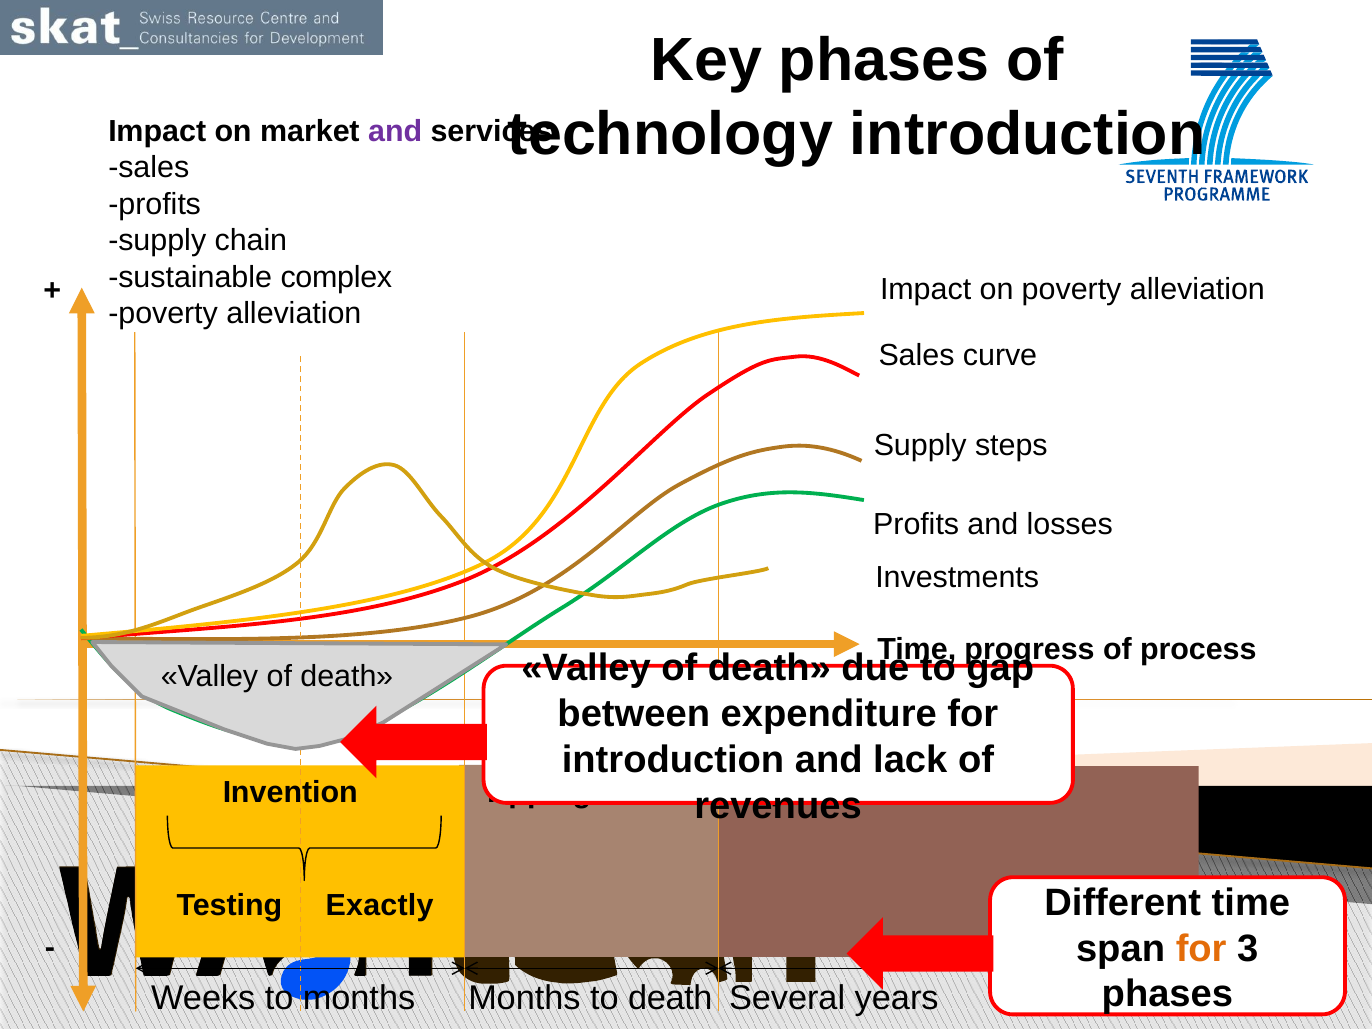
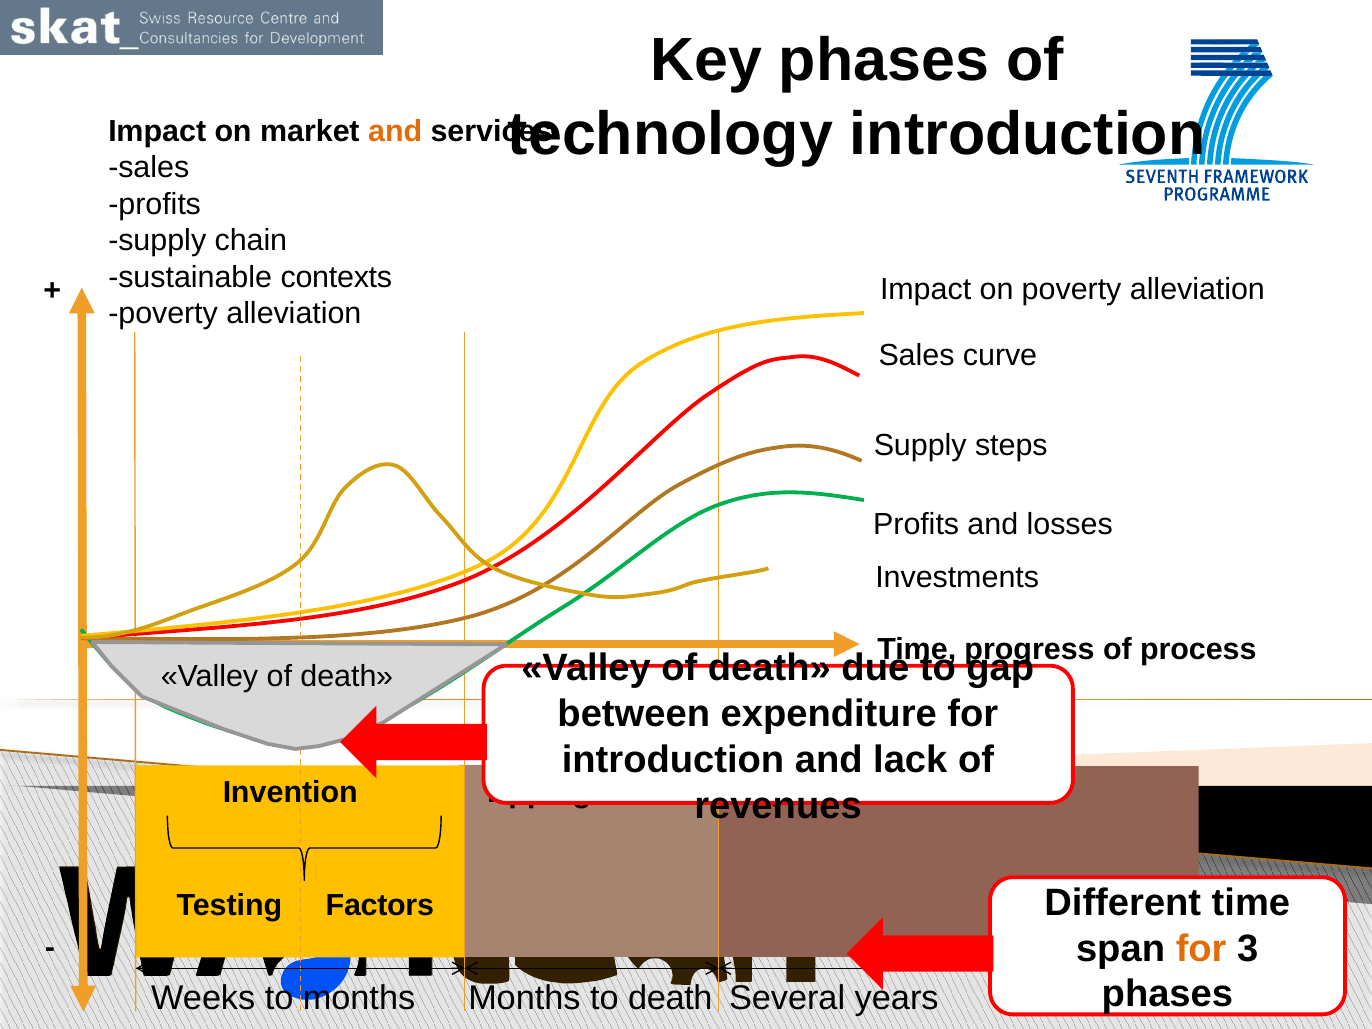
and at (395, 131) colour: purple -> orange
complex: complex -> contexts
Exactly: Exactly -> Factors
